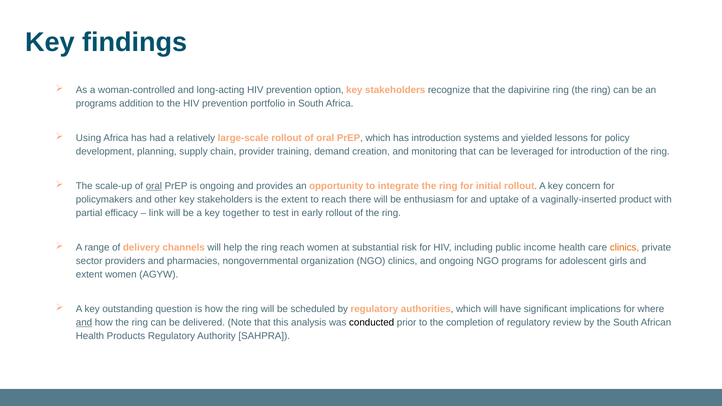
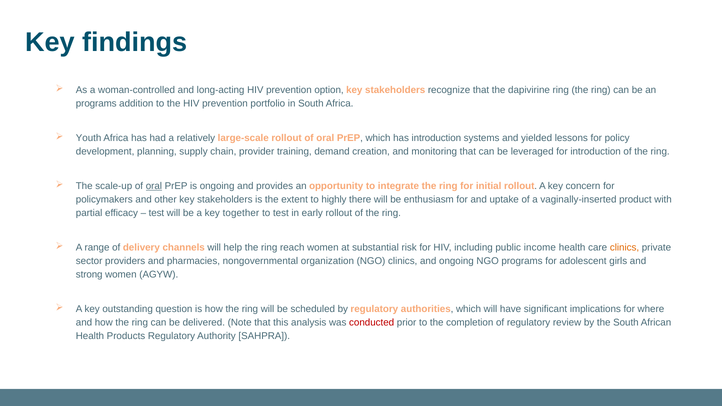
Using: Using -> Youth
to reach: reach -> highly
link at (156, 213): link -> test
extent at (89, 275): extent -> strong
and at (84, 323) underline: present -> none
conducted colour: black -> red
